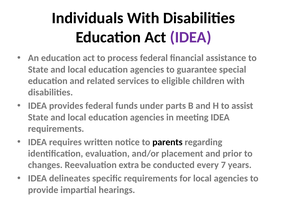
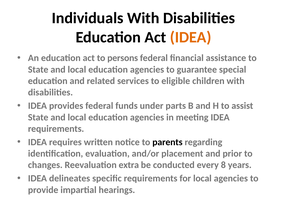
IDEA at (191, 37) colour: purple -> orange
process: process -> persons
7: 7 -> 8
